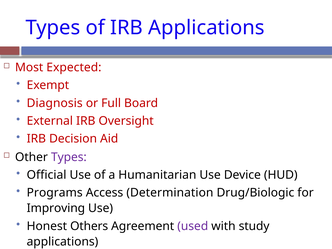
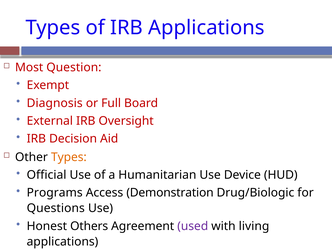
Expected: Expected -> Question
Types at (69, 157) colour: purple -> orange
Determination: Determination -> Demonstration
Improving: Improving -> Questions
study: study -> living
